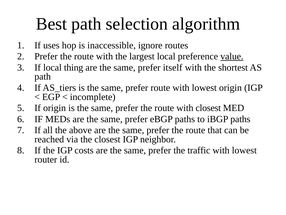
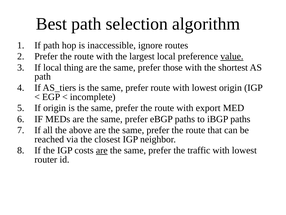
If uses: uses -> path
itself: itself -> those
with closest: closest -> export
are at (102, 150) underline: none -> present
